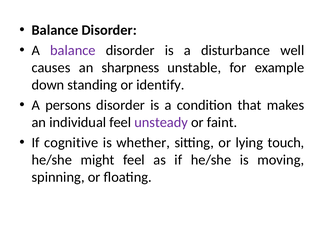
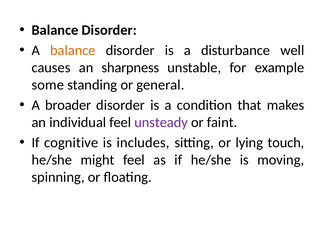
balance at (73, 50) colour: purple -> orange
down: down -> some
identify: identify -> general
persons: persons -> broader
whether: whether -> includes
